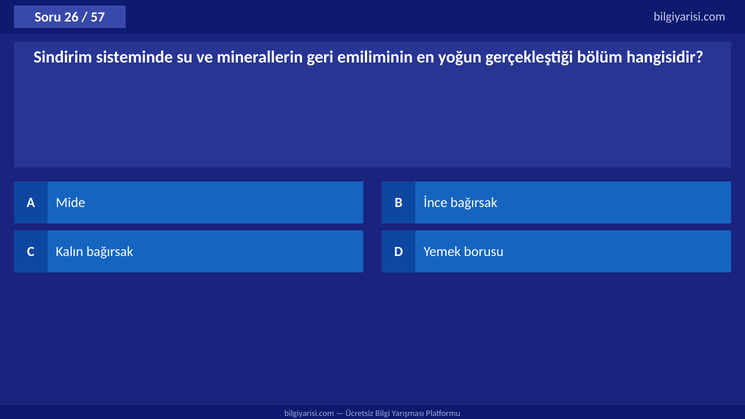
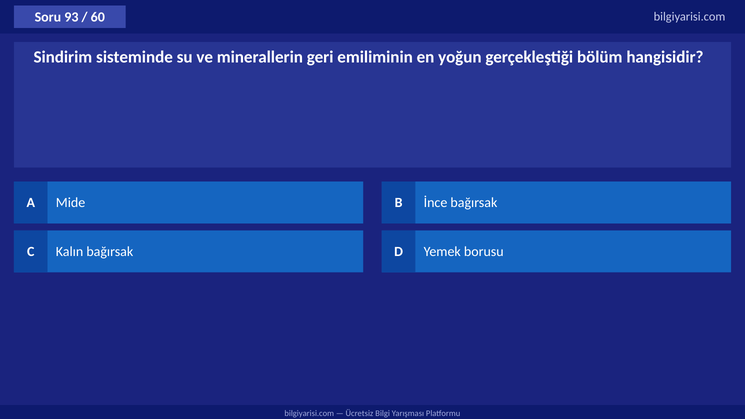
26: 26 -> 93
57: 57 -> 60
